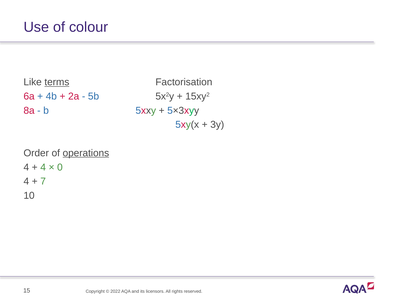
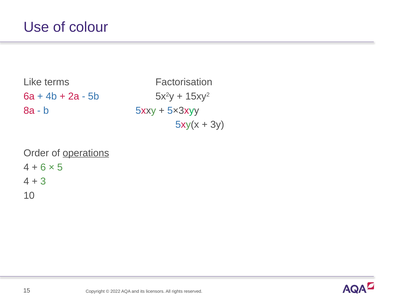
terms underline: present -> none
4 at (43, 167): 4 -> 6
0: 0 -> 5
7: 7 -> 3
